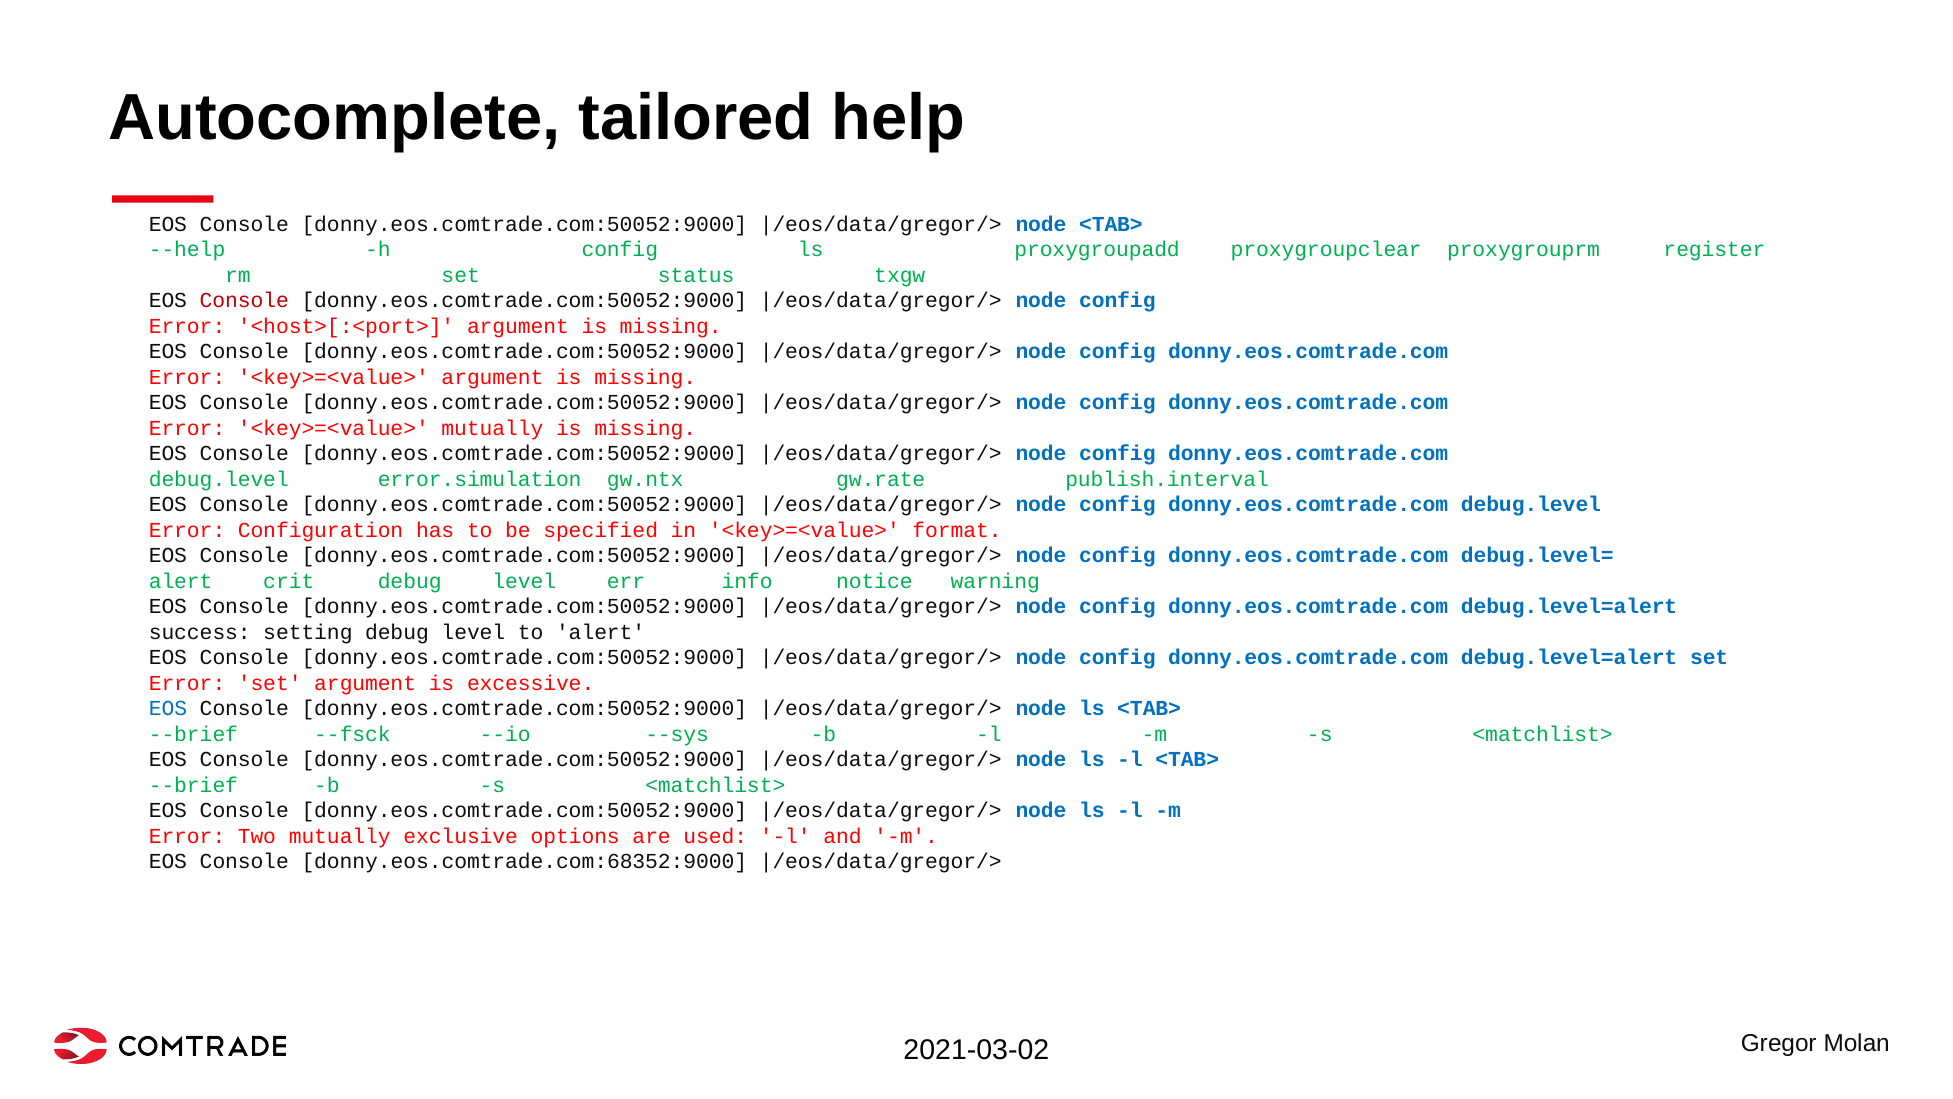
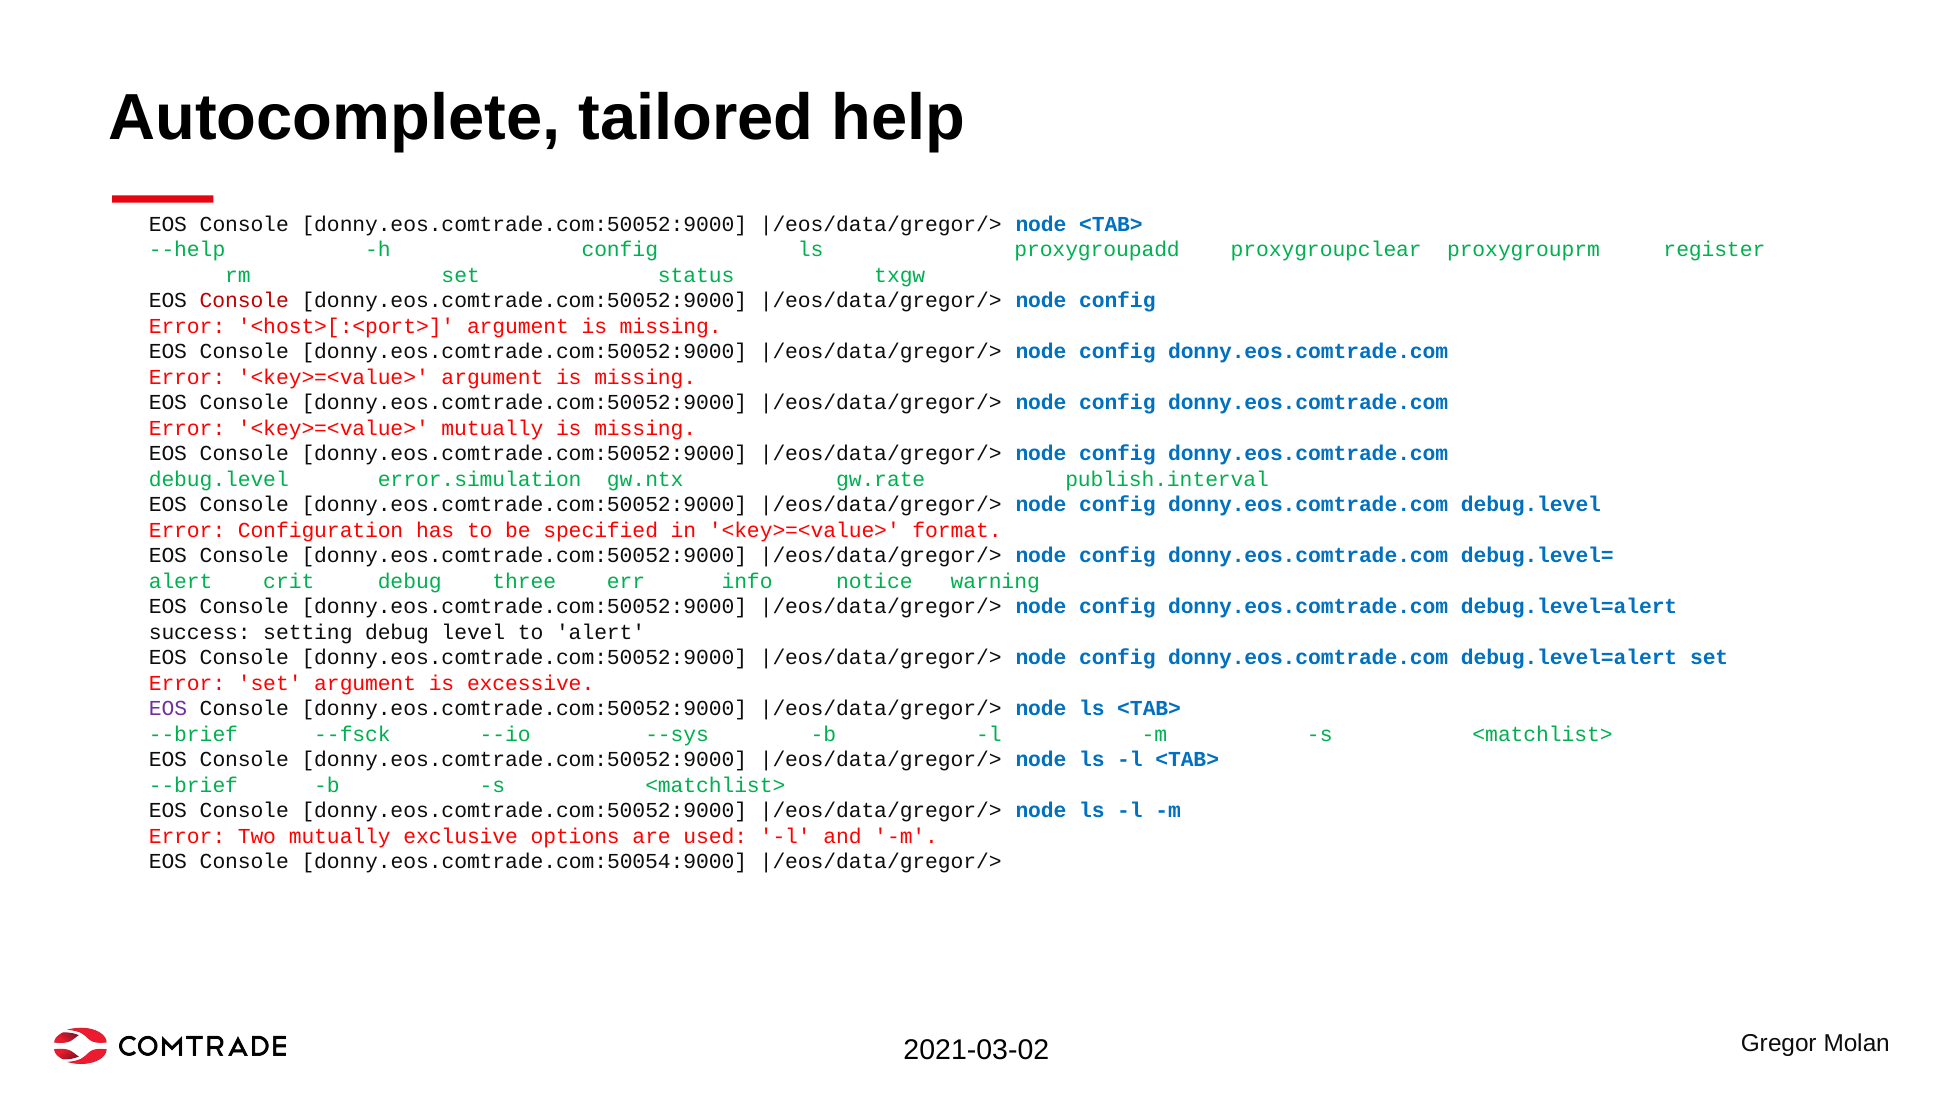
crit debug level: level -> three
EOS at (168, 708) colour: blue -> purple
donny.eos.comtrade.com:68352:9000: donny.eos.comtrade.com:68352:9000 -> donny.eos.comtrade.com:50054:9000
